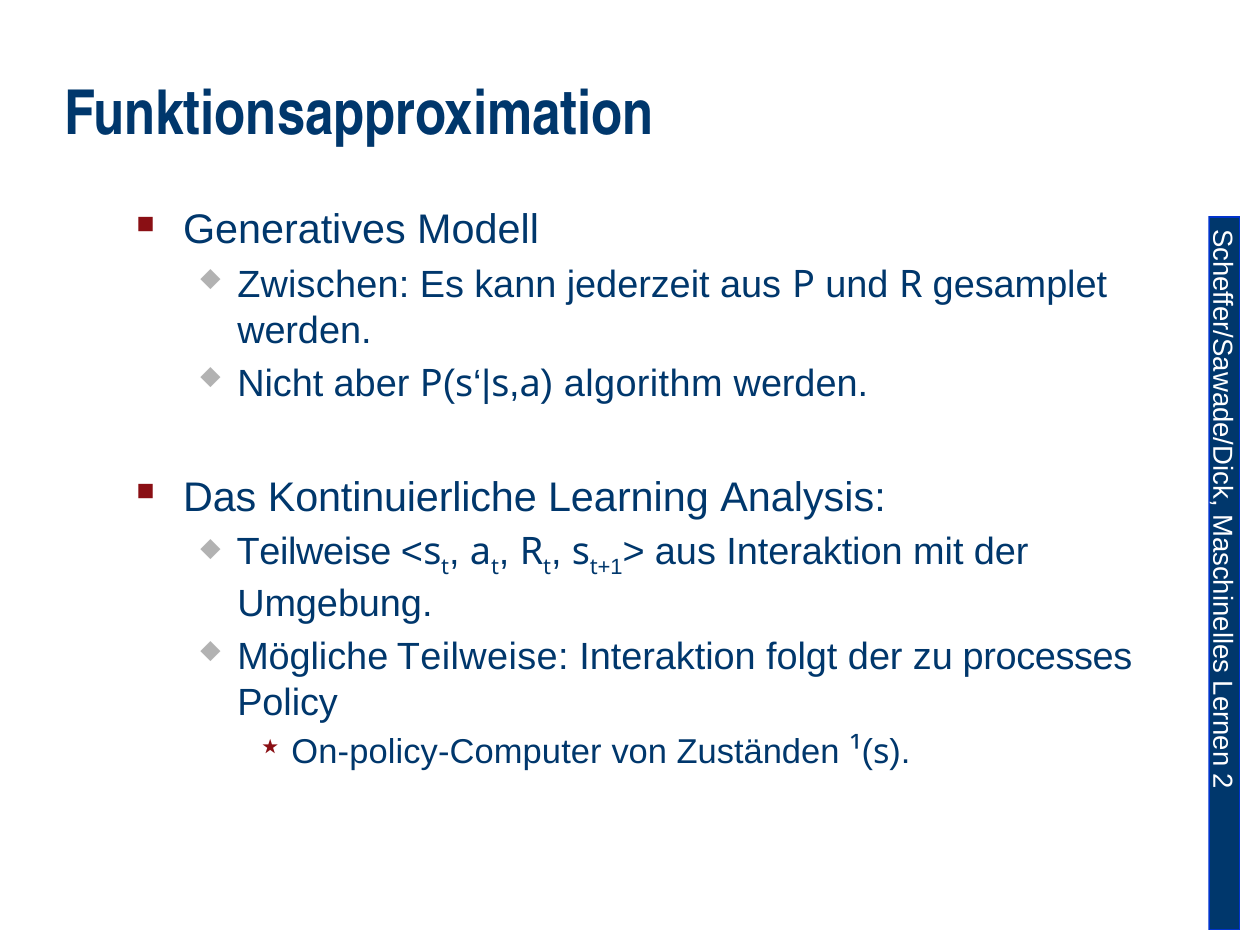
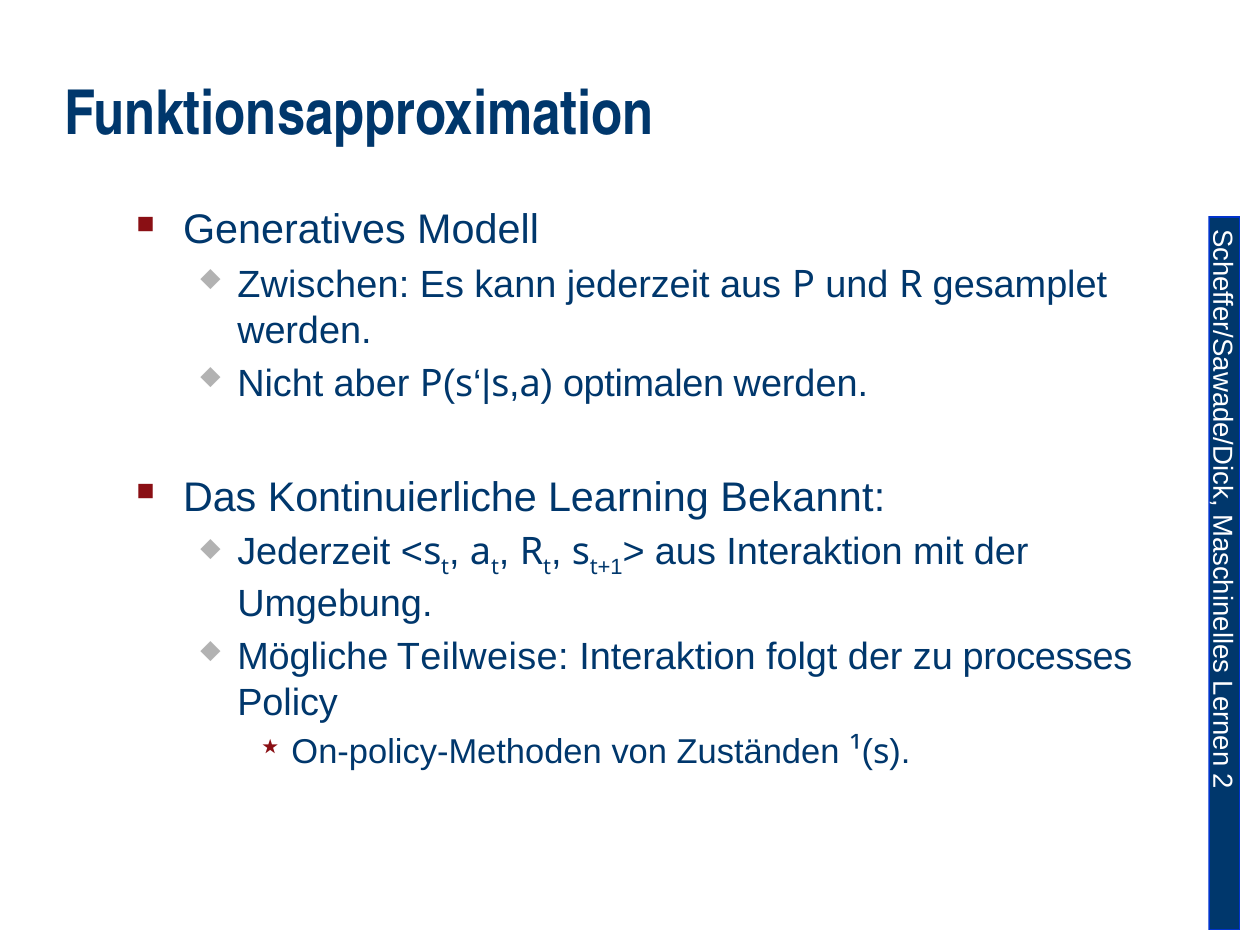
algorithm: algorithm -> optimalen
Analysis: Analysis -> Bekannt
Teilweise at (314, 552): Teilweise -> Jederzeit
On-policy-Computer: On-policy-Computer -> On-policy-Methoden
